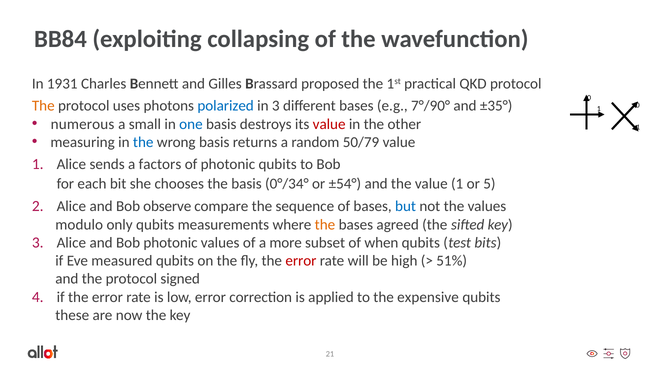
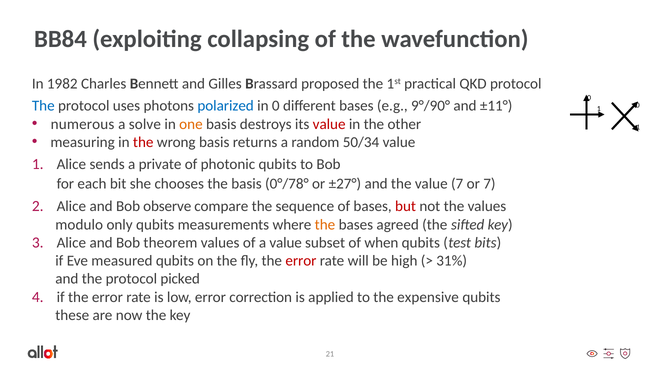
1931: 1931 -> 1982
The at (43, 106) colour: orange -> blue
in 3: 3 -> 0
7°/90°: 7°/90° -> 9°/90°
±35°: ±35° -> ±11°
small: small -> solve
one colour: blue -> orange
the at (143, 142) colour: blue -> red
50/79: 50/79 -> 50/34
factors: factors -> private
0°/34°: 0°/34° -> 0°/78°
±54°: ±54° -> ±27°
the value 1: 1 -> 7
or 5: 5 -> 7
but colour: blue -> red
Bob photonic: photonic -> theorem
a more: more -> value
51%: 51% -> 31%
signed: signed -> picked
